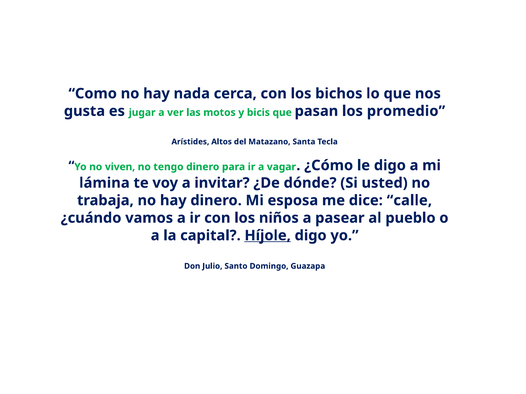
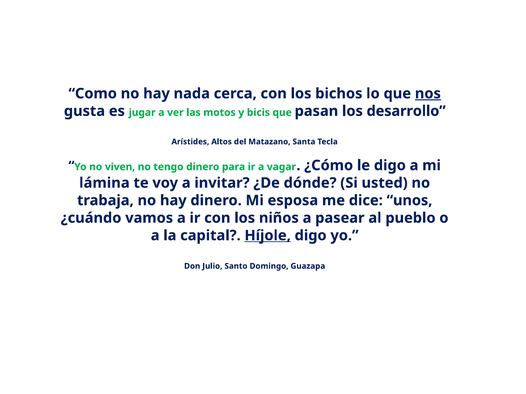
nos underline: none -> present
promedio: promedio -> desarrollo
calle: calle -> unos
